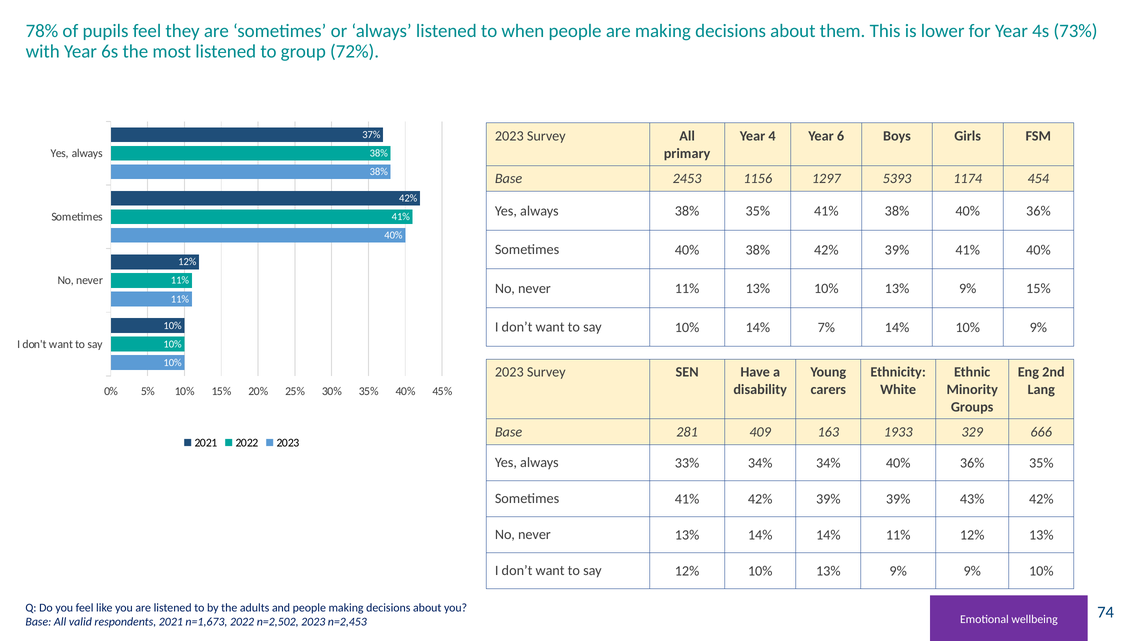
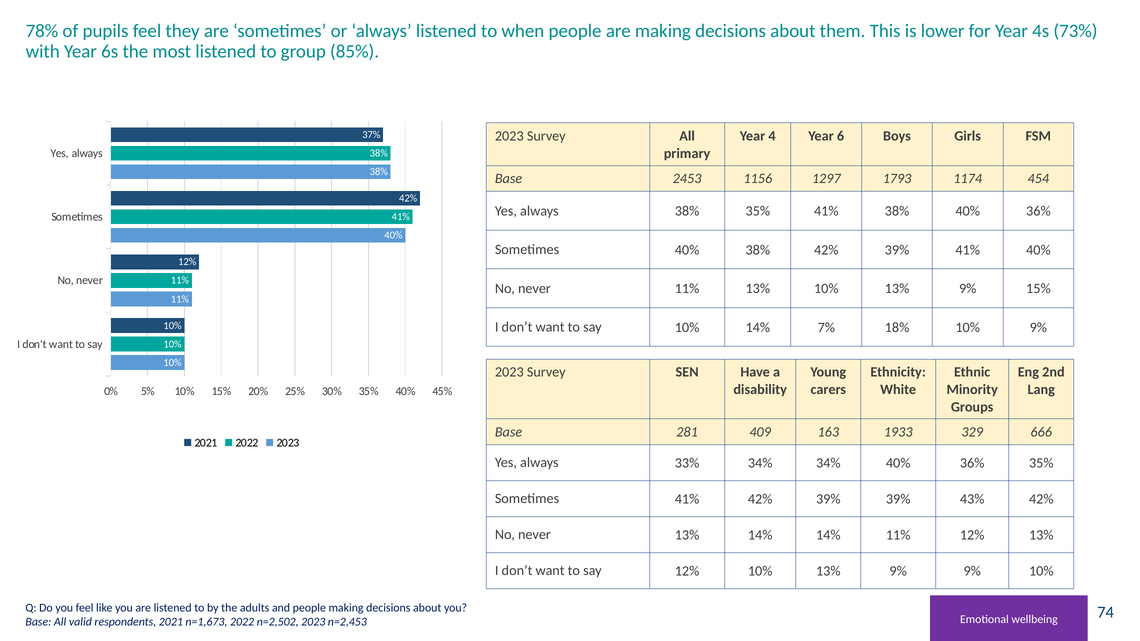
72%: 72% -> 85%
5393: 5393 -> 1793
7% 14%: 14% -> 18%
